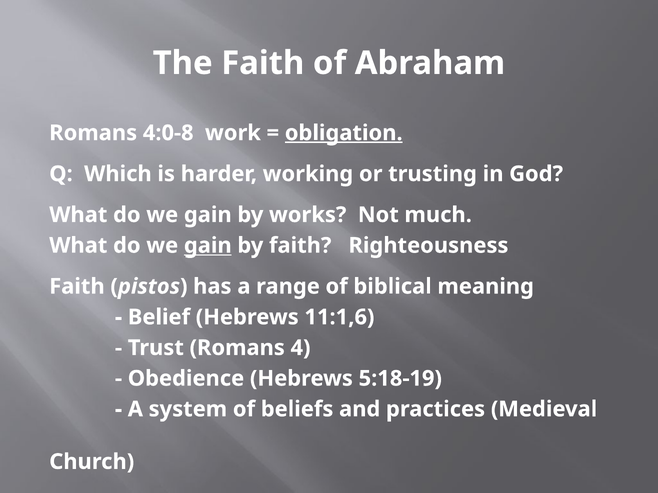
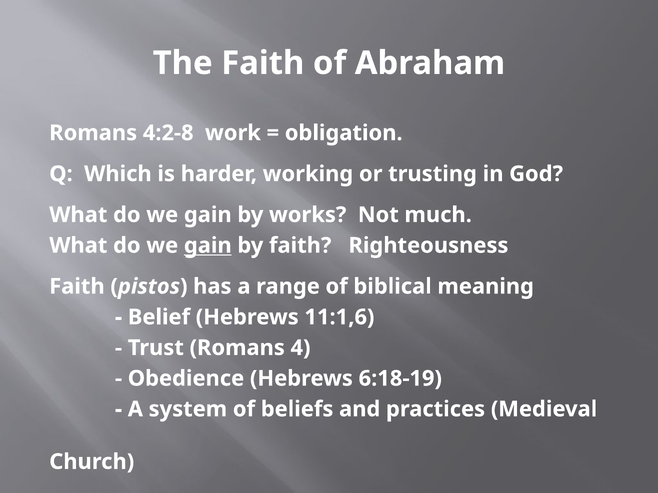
4:0-8: 4:0-8 -> 4:2-8
obligation underline: present -> none
5:18-19: 5:18-19 -> 6:18-19
